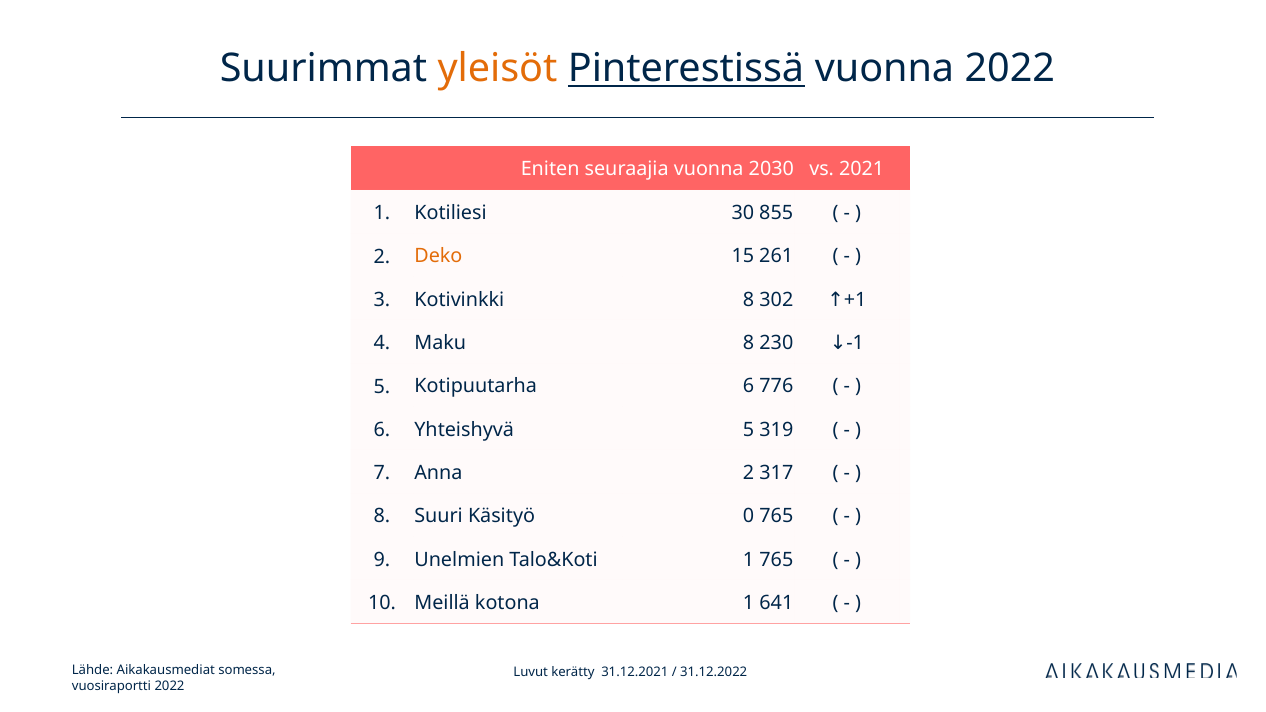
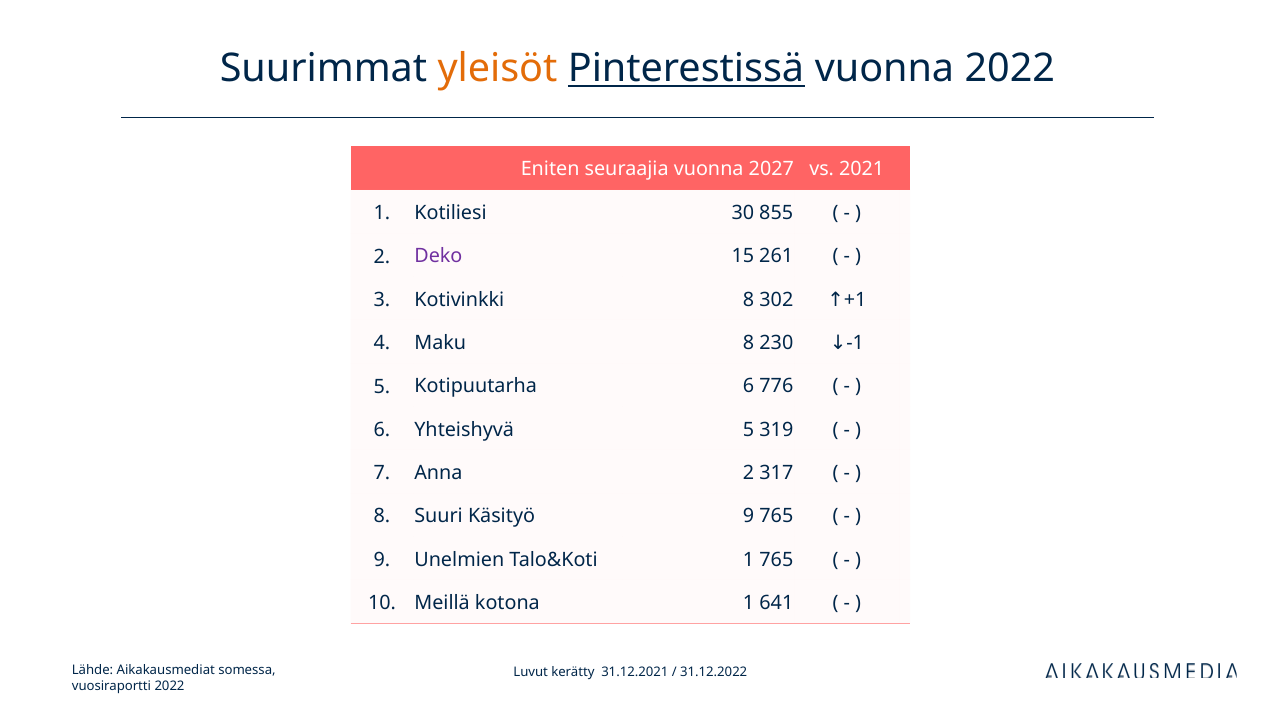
2030: 2030 -> 2027
Deko colour: orange -> purple
Käsityö 0: 0 -> 9
